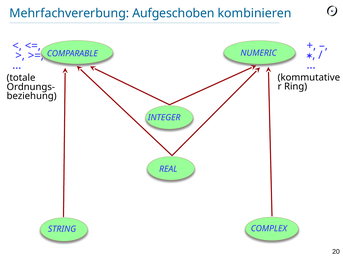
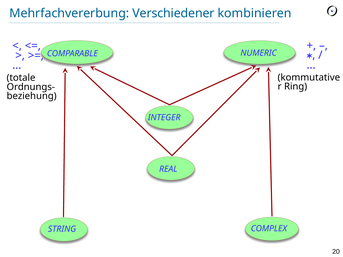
Aufgeschoben: Aufgeschoben -> Verschiedener
